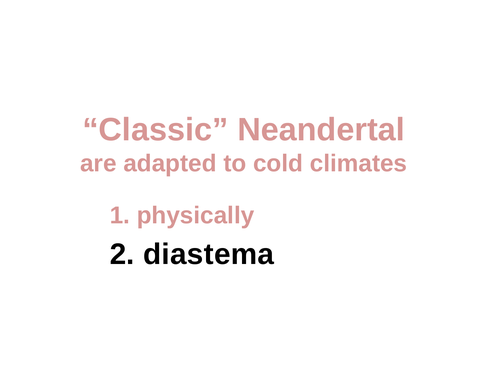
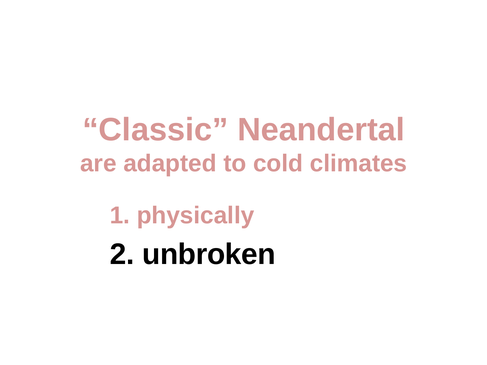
diastema: diastema -> unbroken
